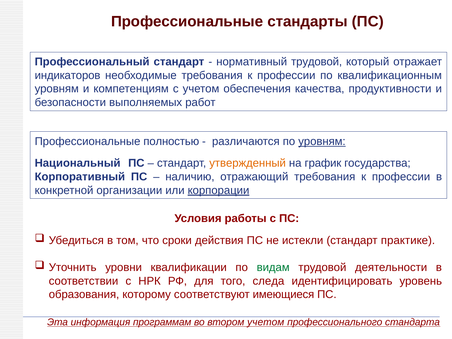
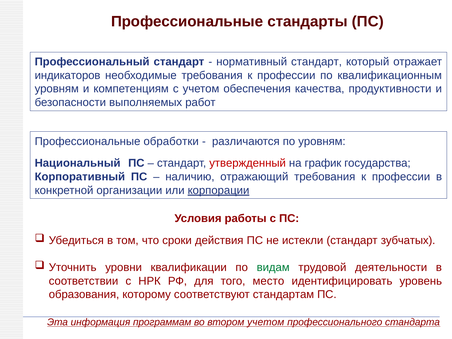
нормативный трудовой: трудовой -> стандарт
полностью: полностью -> обработки
уровням at (322, 141) underline: present -> none
утвержденный colour: orange -> red
практике: практике -> зубчатых
следа: следа -> место
имеющиеся: имеющиеся -> стандартам
